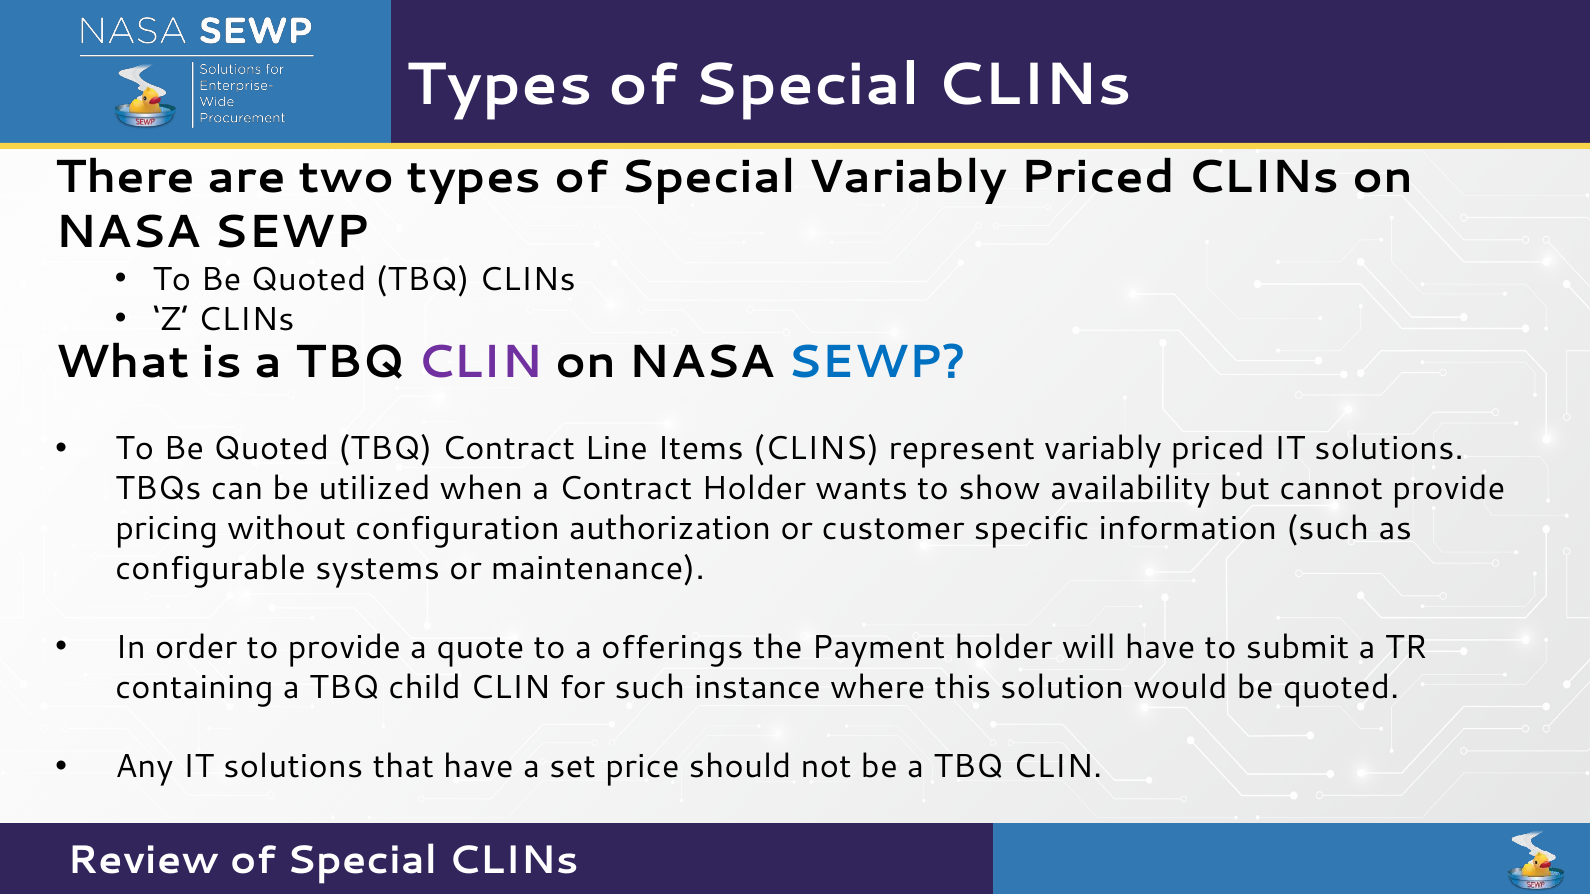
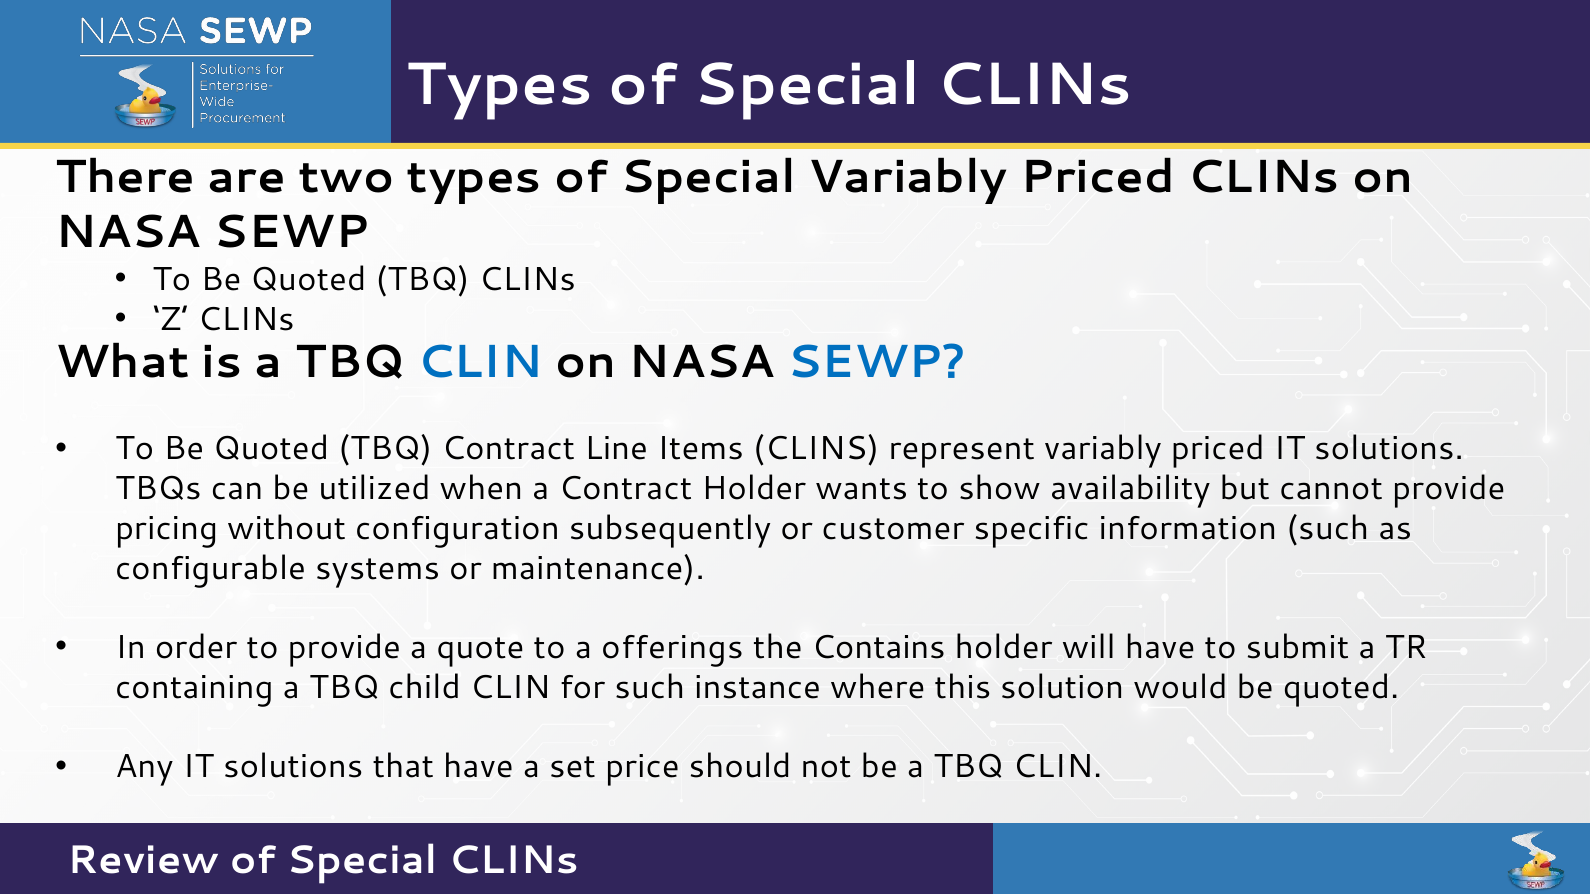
CLIN at (480, 363) colour: purple -> blue
authorization: authorization -> subsequently
Payment: Payment -> Contains
